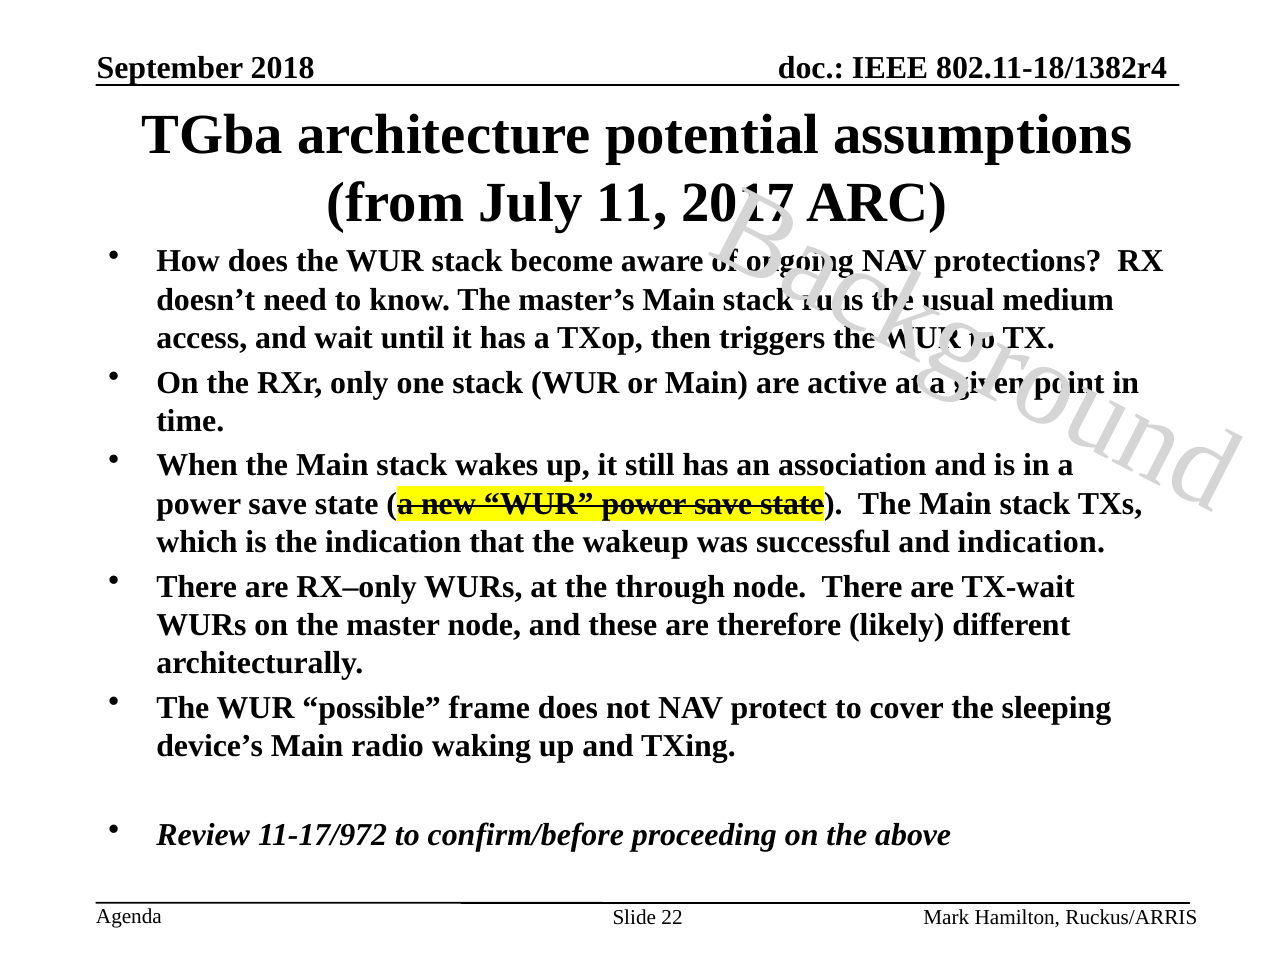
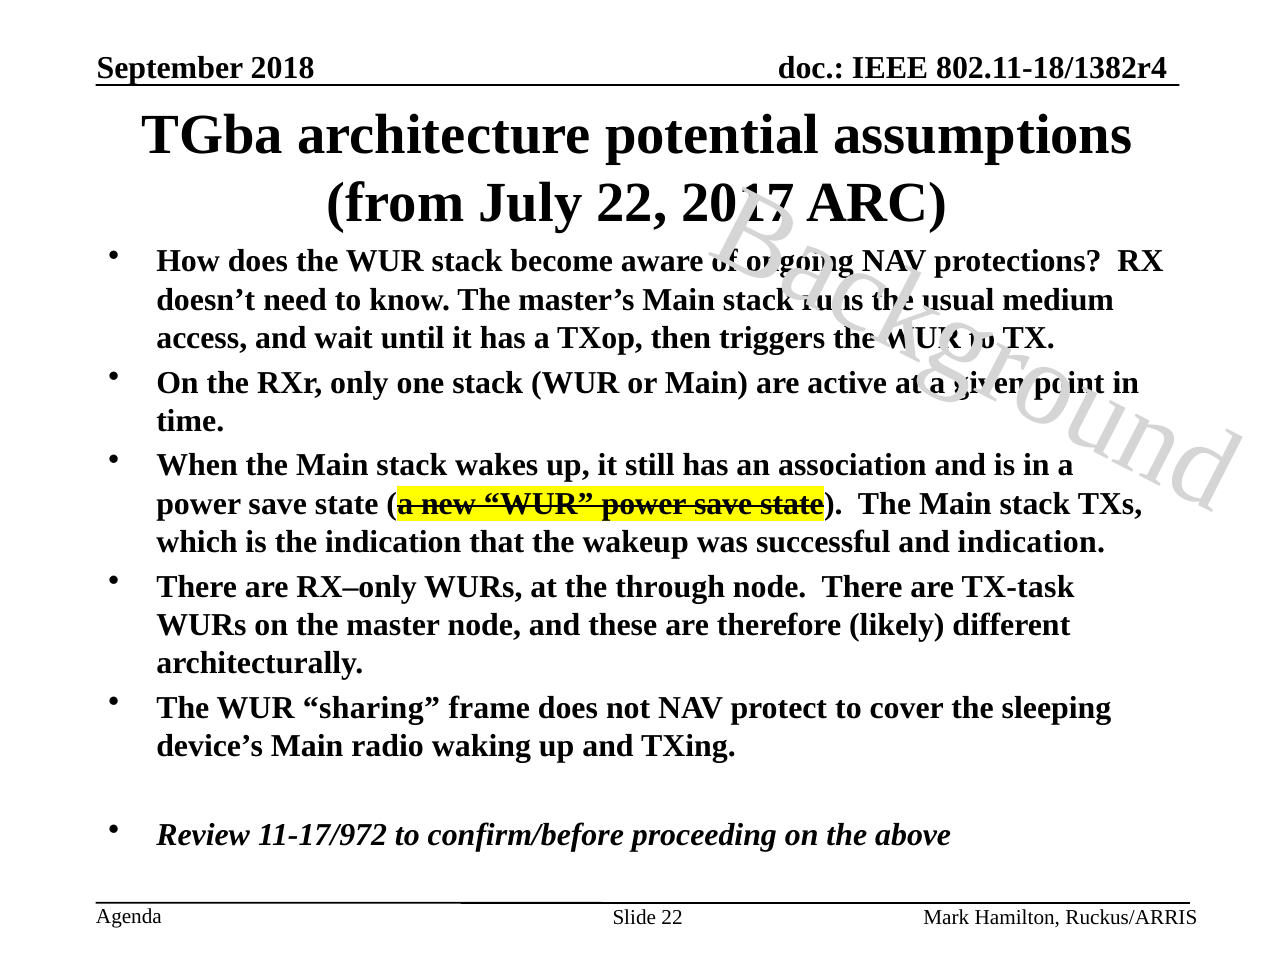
July 11: 11 -> 22
TX-wait: TX-wait -> TX-task
possible: possible -> sharing
